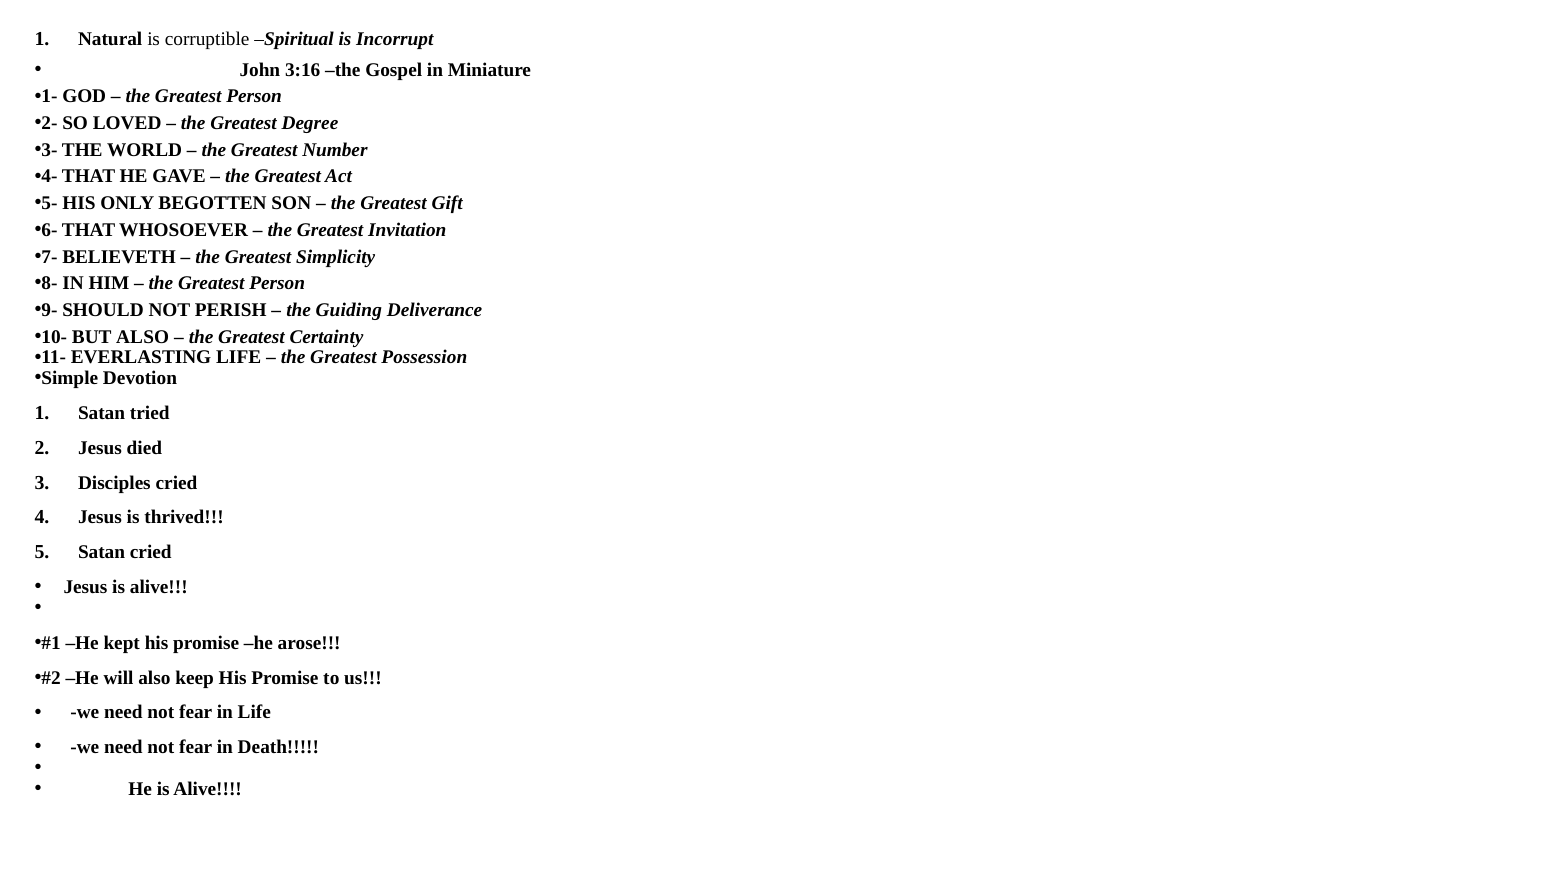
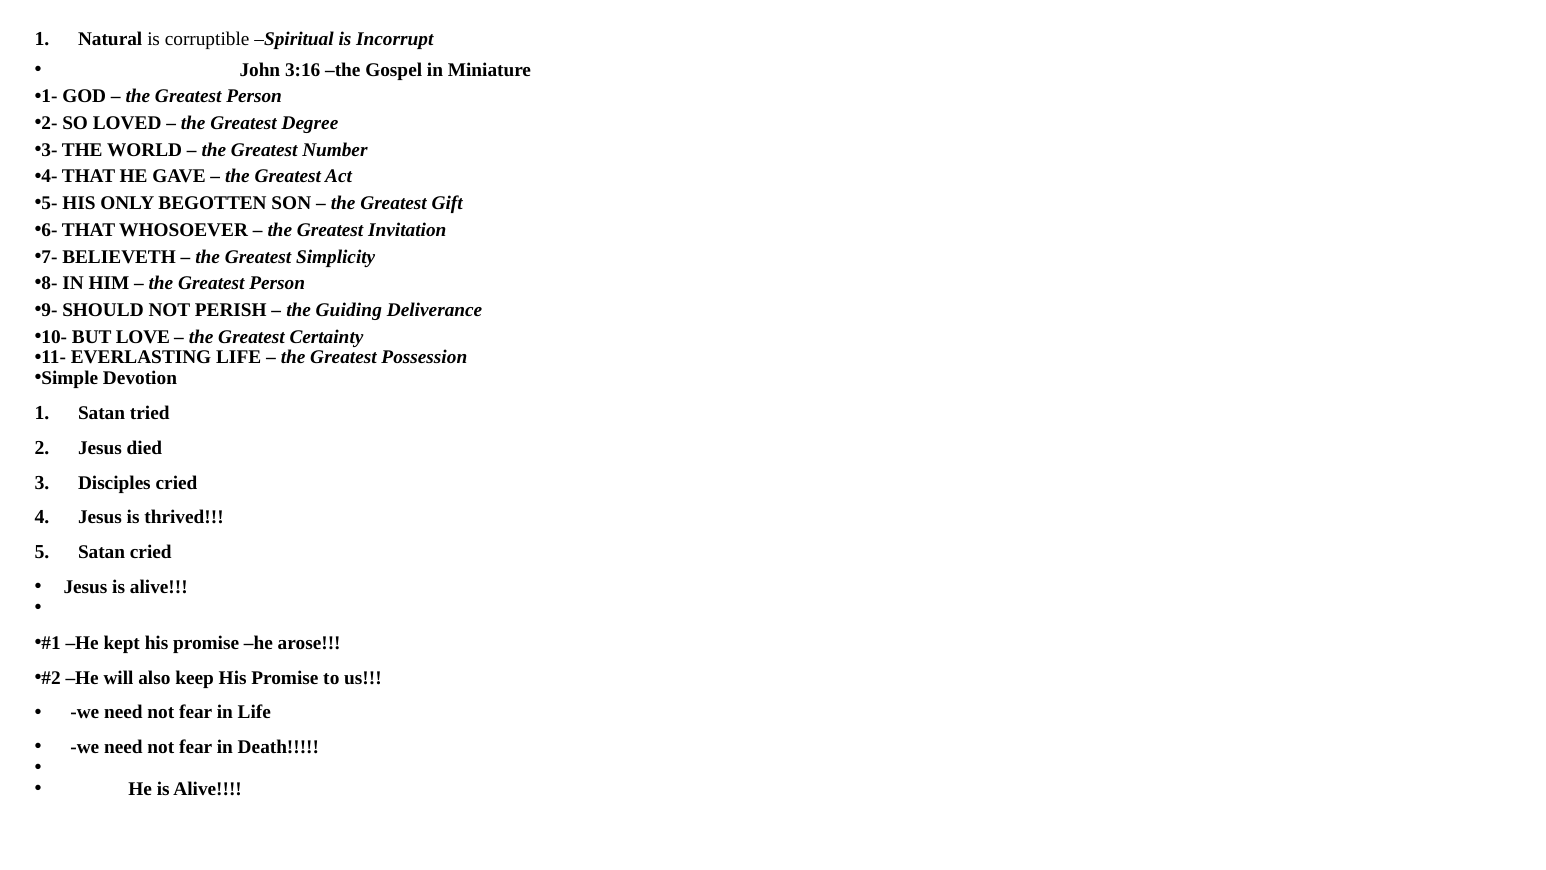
BUT ALSO: ALSO -> LOVE
